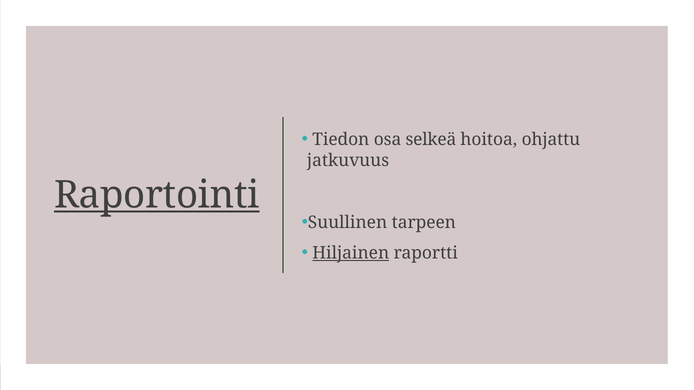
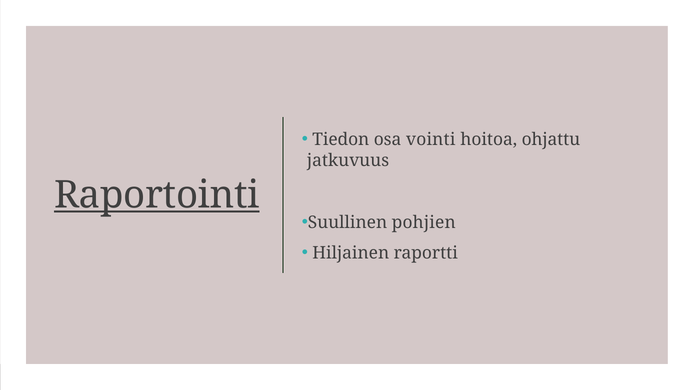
selkeä: selkeä -> vointi
tarpeen: tarpeen -> pohjien
Hiljainen underline: present -> none
